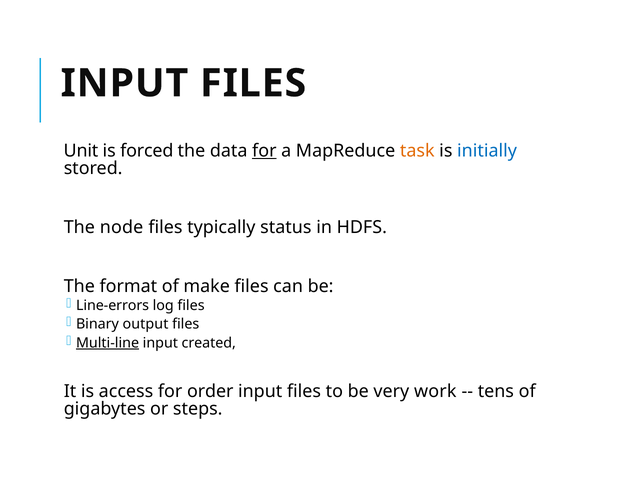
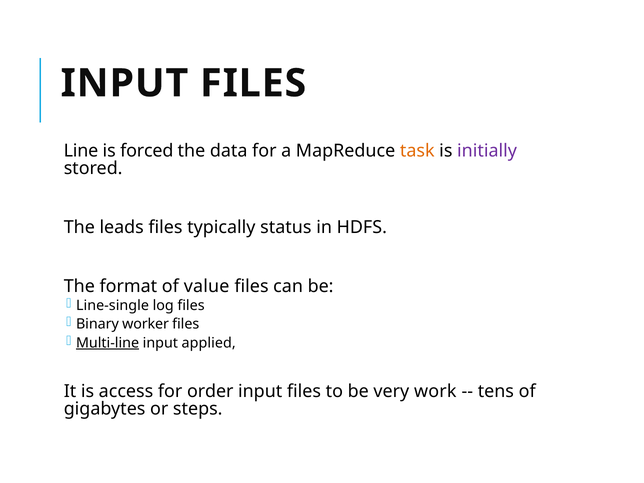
Unit: Unit -> Line
for at (264, 151) underline: present -> none
initially colour: blue -> purple
node: node -> leads
make: make -> value
Line-errors: Line-errors -> Line-single
output: output -> worker
created: created -> applied
